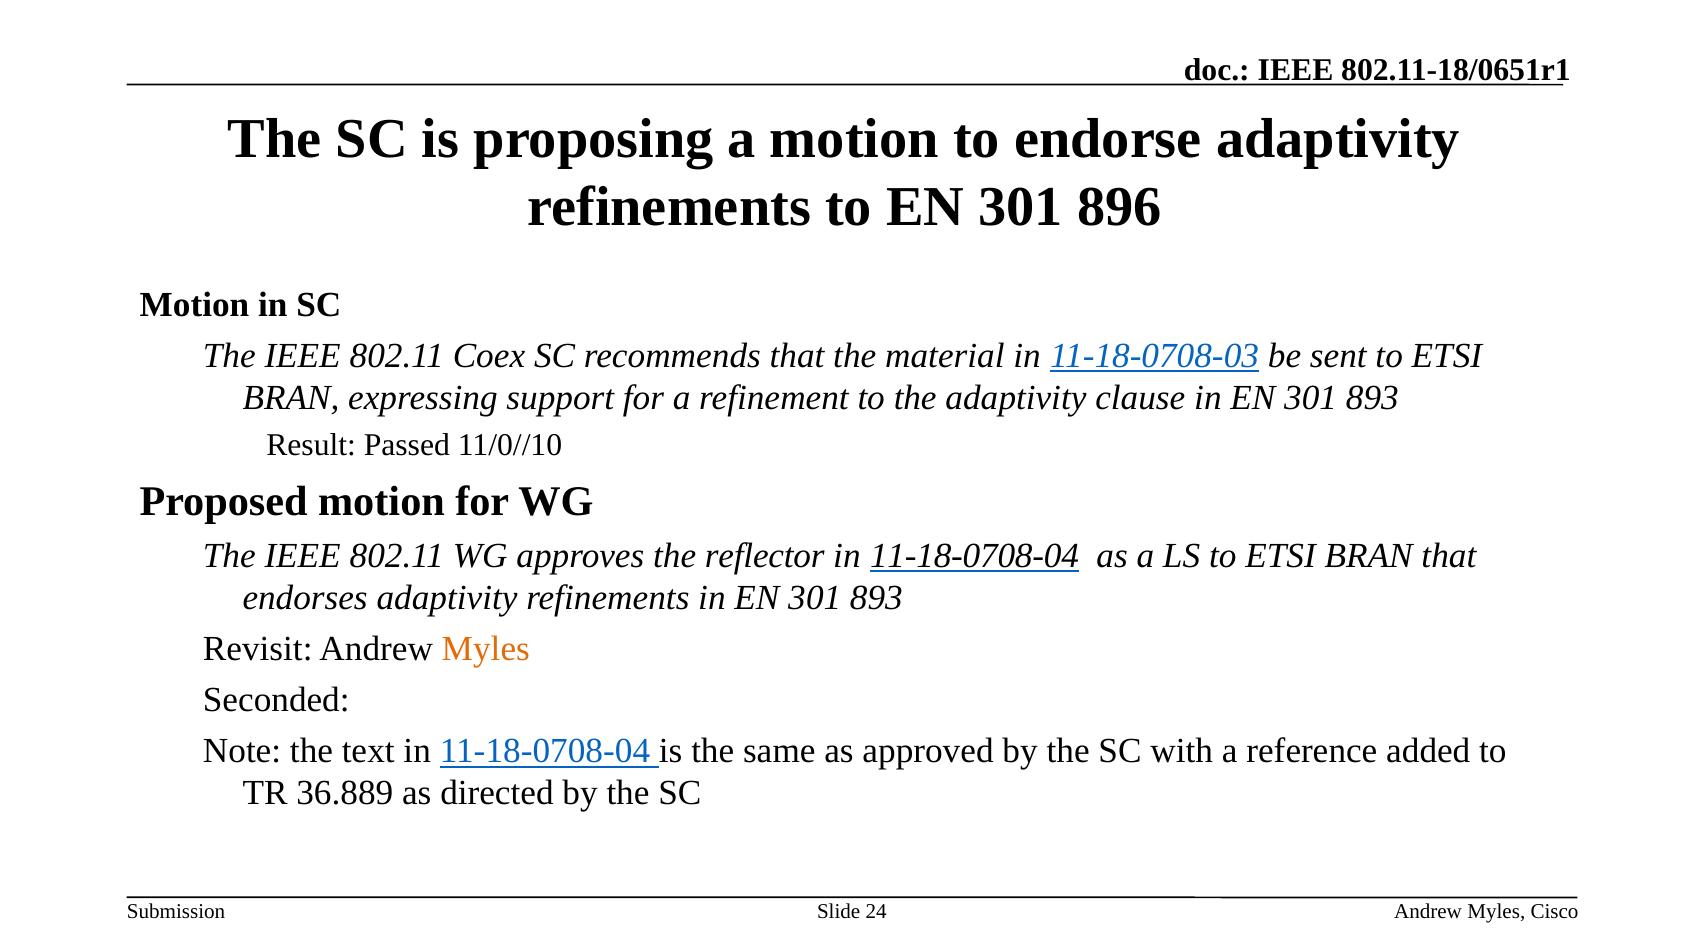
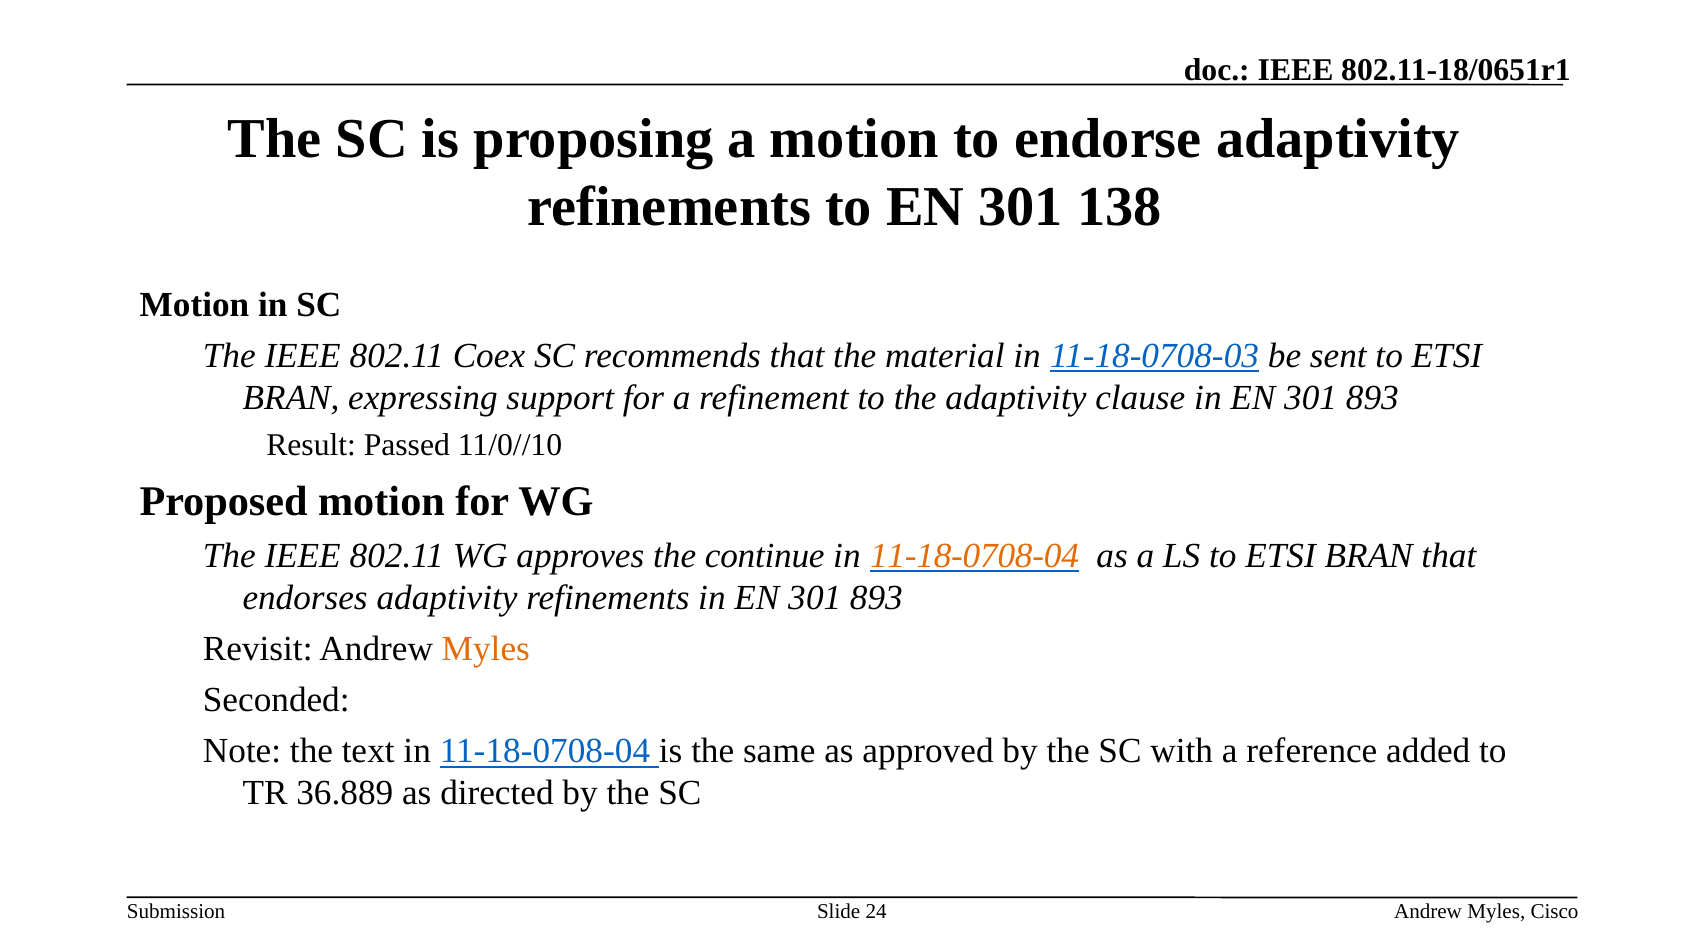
896: 896 -> 138
reflector: reflector -> continue
11-18-0708-04 at (974, 556) colour: black -> orange
